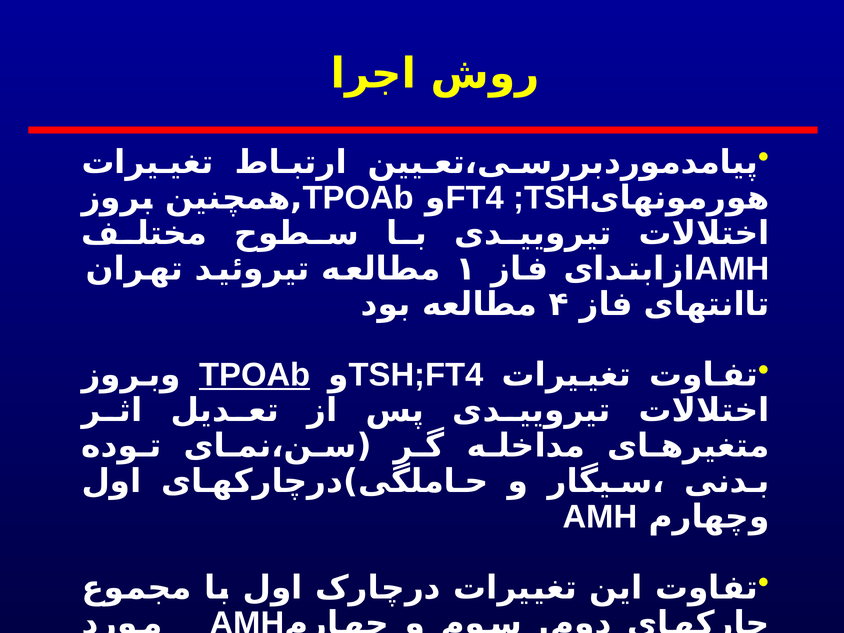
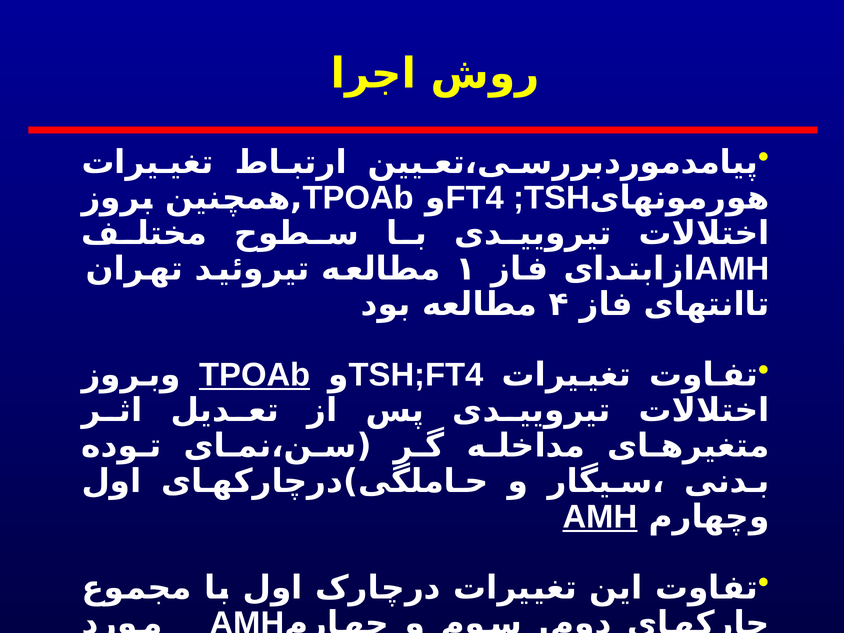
AMH at (600, 517) underline: none -> present
